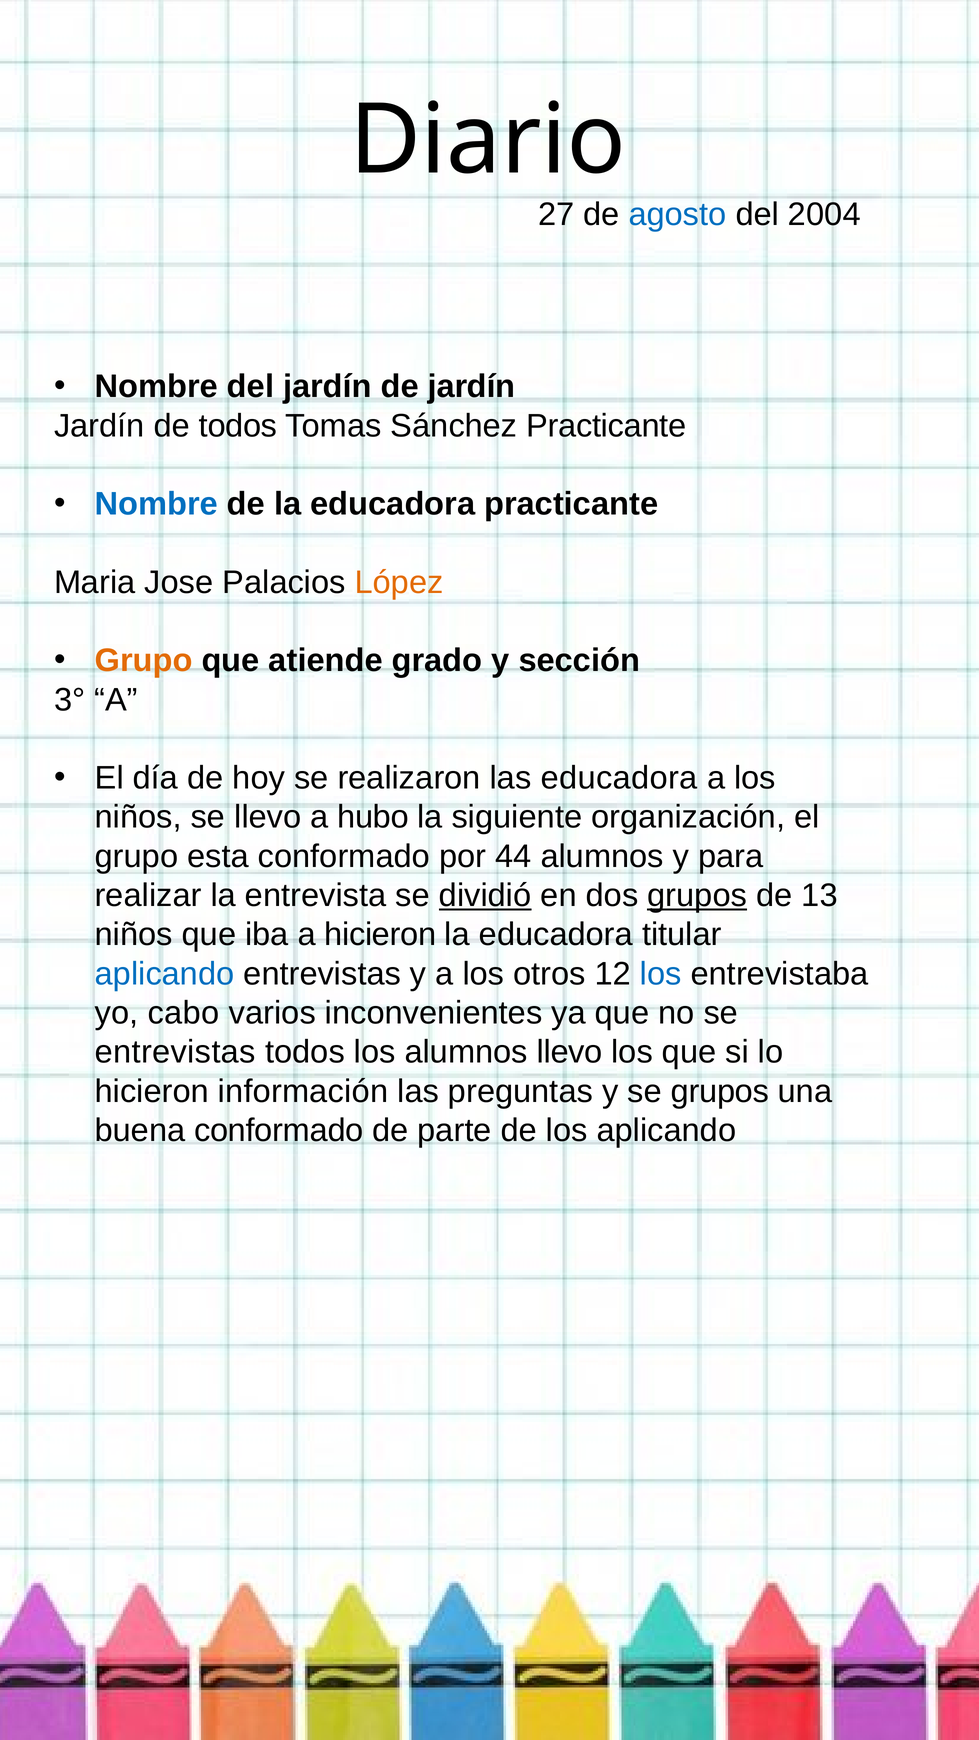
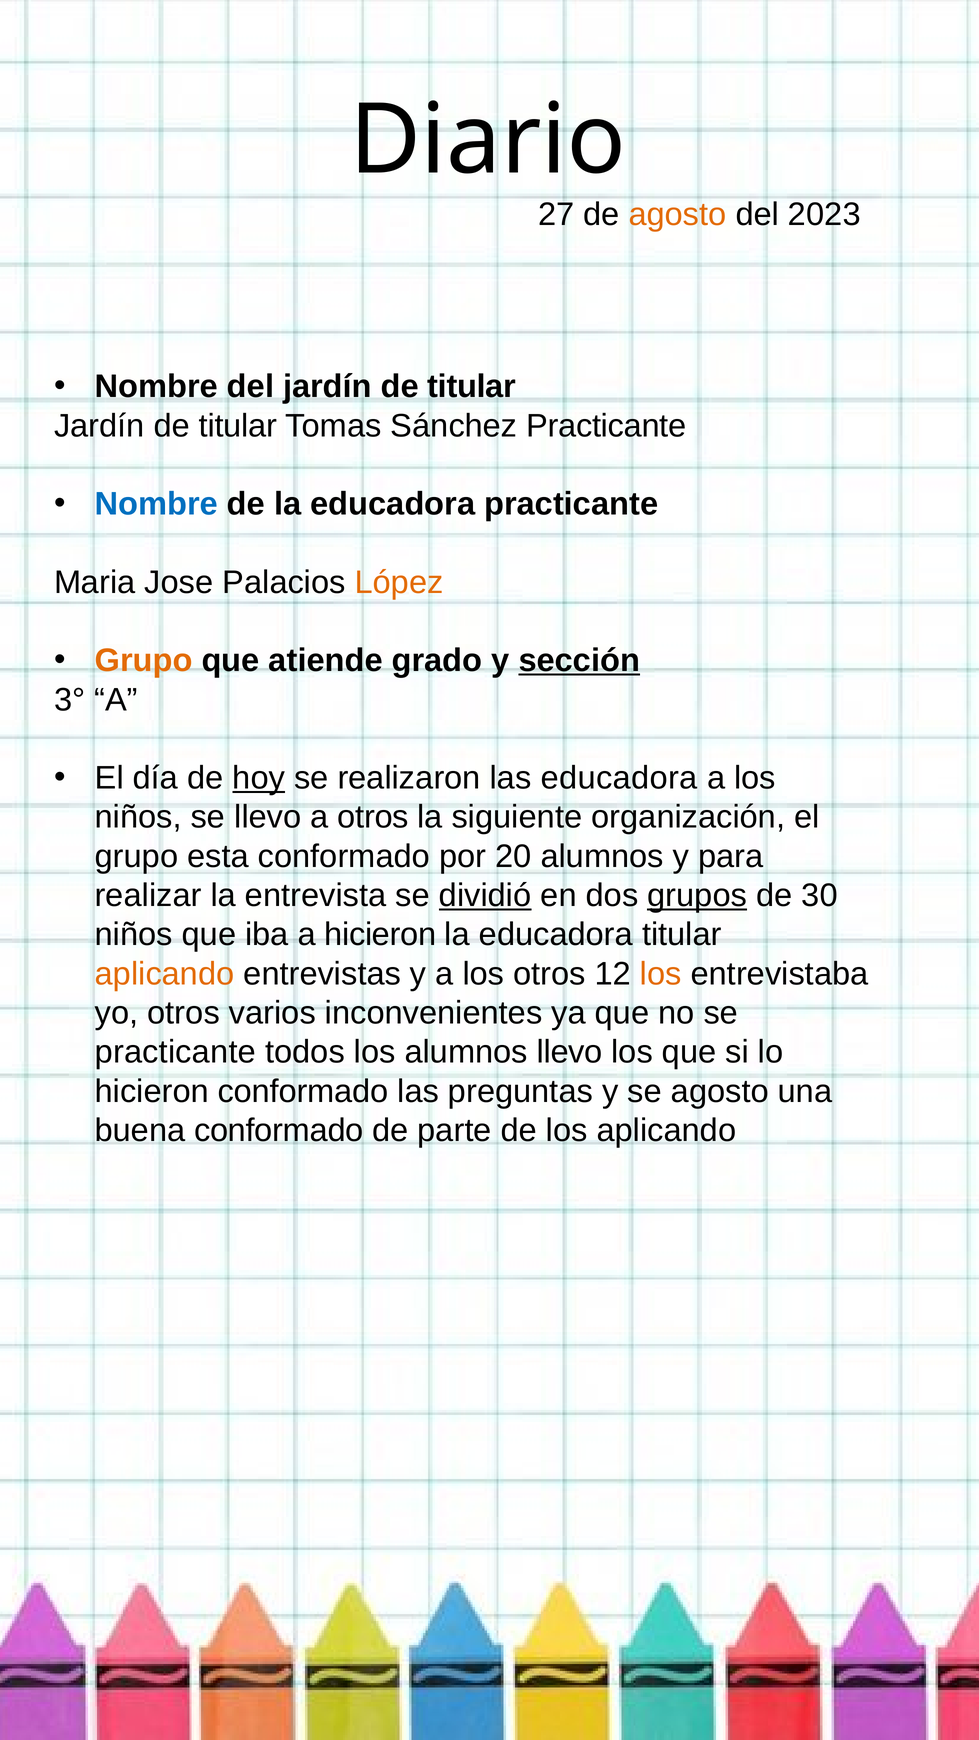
agosto at (678, 214) colour: blue -> orange
2004: 2004 -> 2023
del jardín de jardín: jardín -> titular
todos at (238, 426): todos -> titular
sección underline: none -> present
hoy underline: none -> present
a hubo: hubo -> otros
44: 44 -> 20
13: 13 -> 30
aplicando at (165, 974) colour: blue -> orange
los at (661, 974) colour: blue -> orange
yo cabo: cabo -> otros
entrevistas at (175, 1052): entrevistas -> practicante
hicieron información: información -> conformado
se grupos: grupos -> agosto
